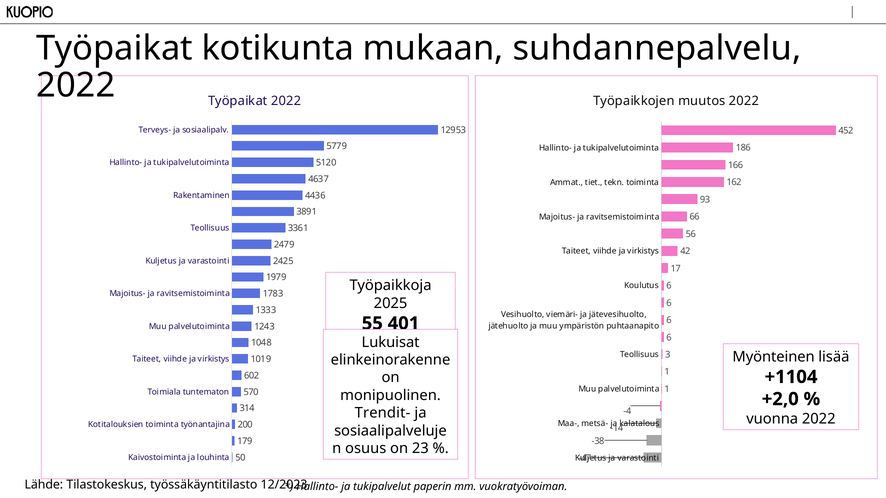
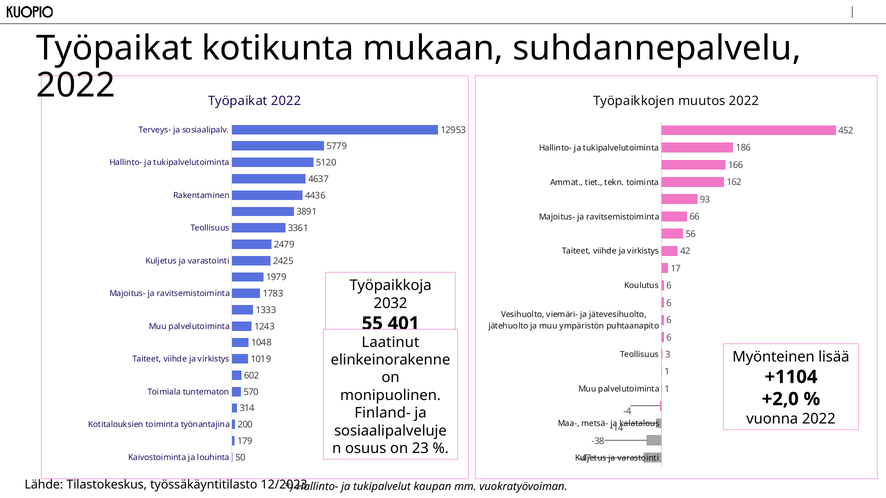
2025: 2025 -> 2032
Lukuisat: Lukuisat -> Laatinut
Trendit-: Trendit- -> Finland-
paperin: paperin -> kaupan
